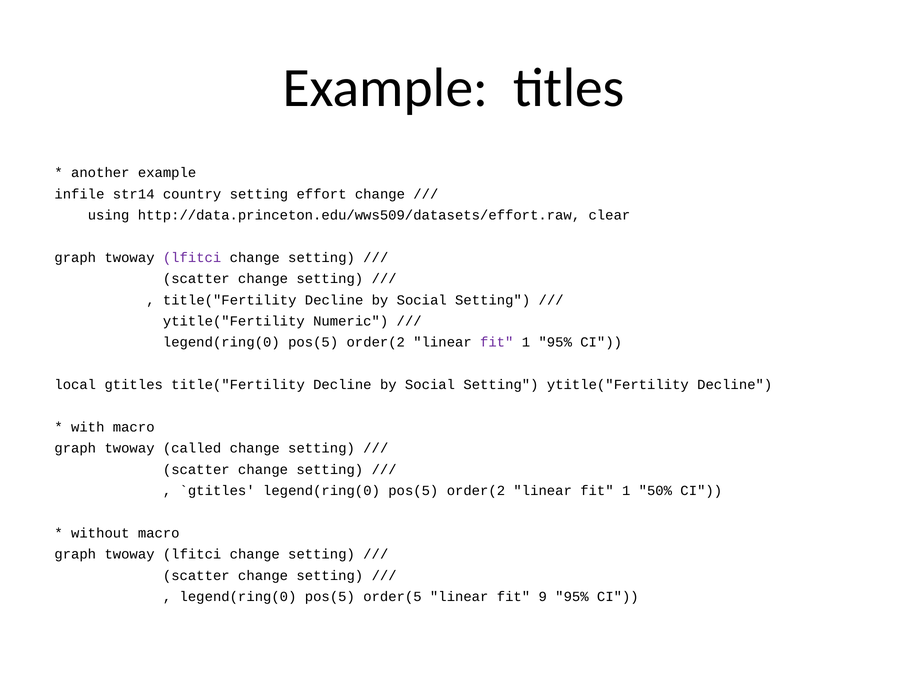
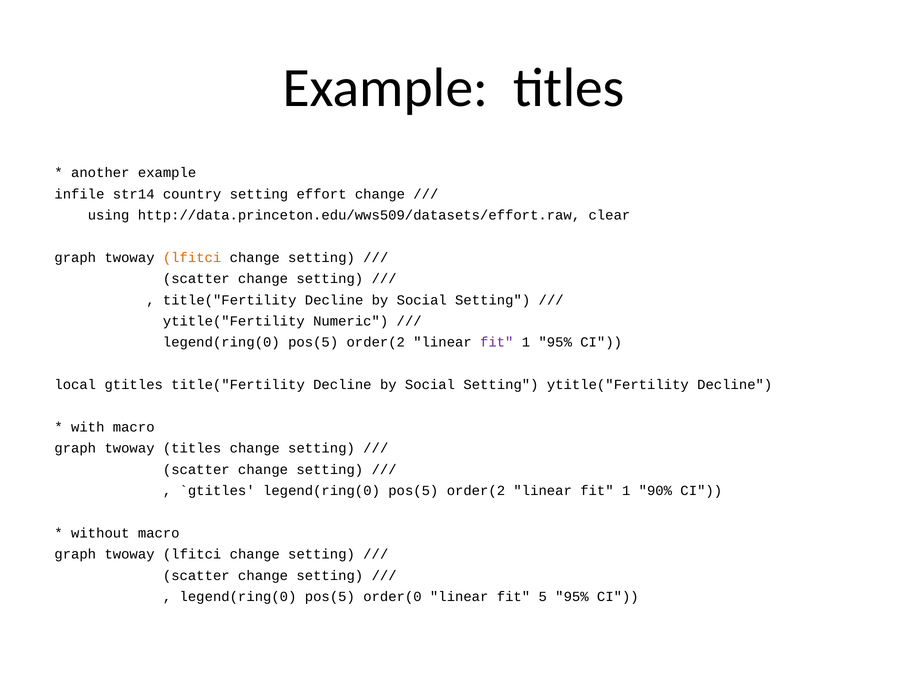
lfitci at (192, 258) colour: purple -> orange
twoway called: called -> titles
50%: 50% -> 90%
order(5: order(5 -> order(0
9: 9 -> 5
